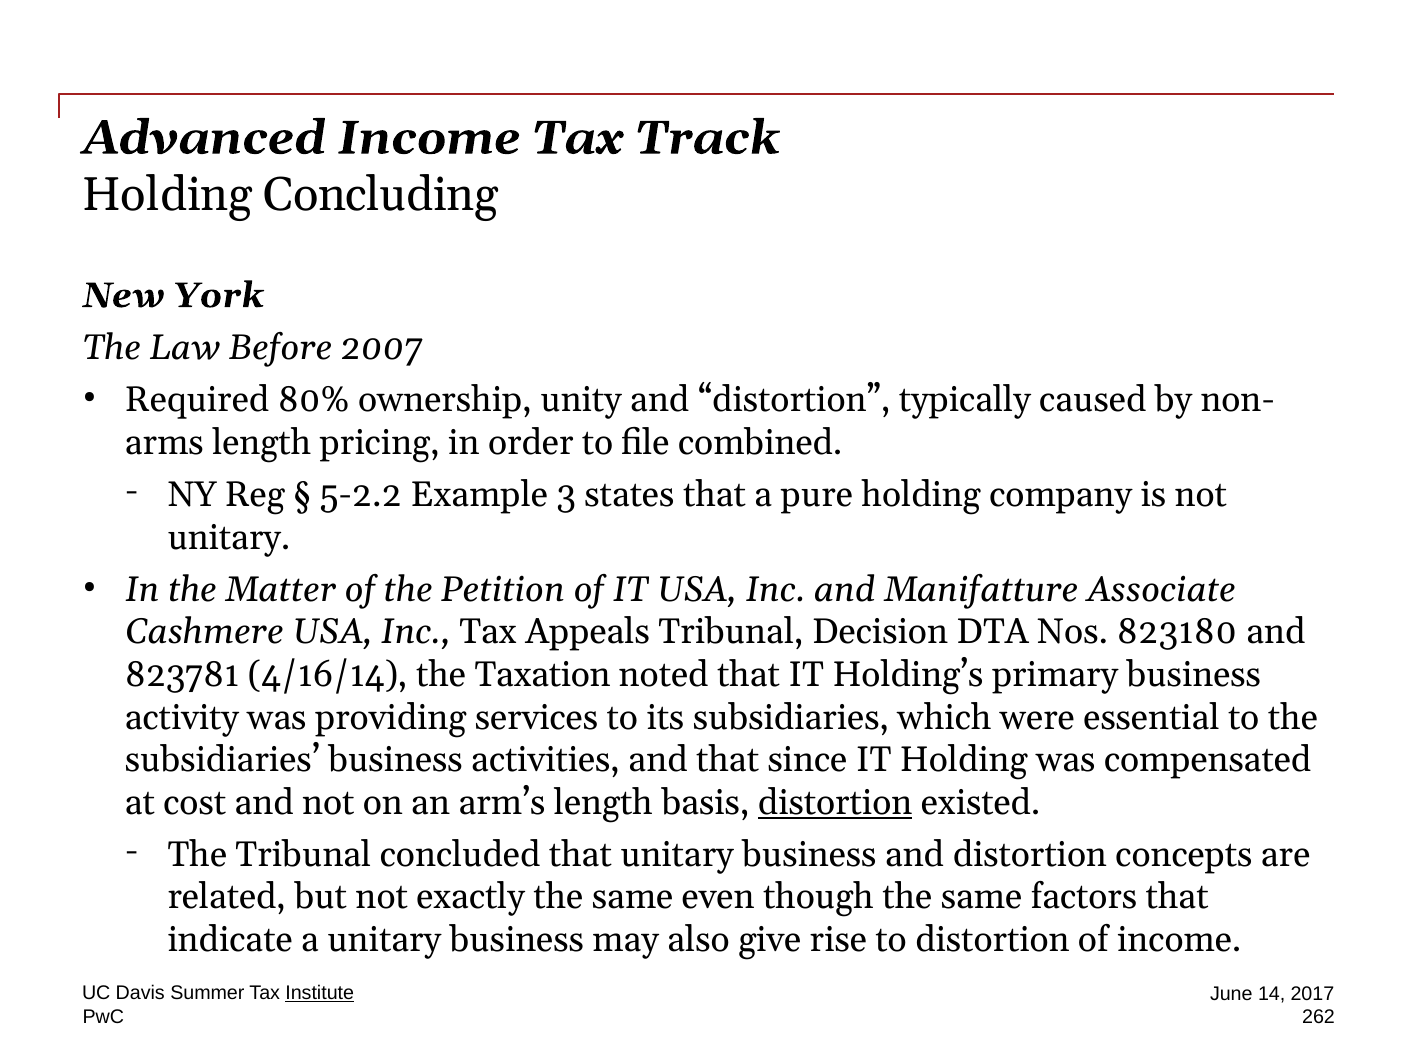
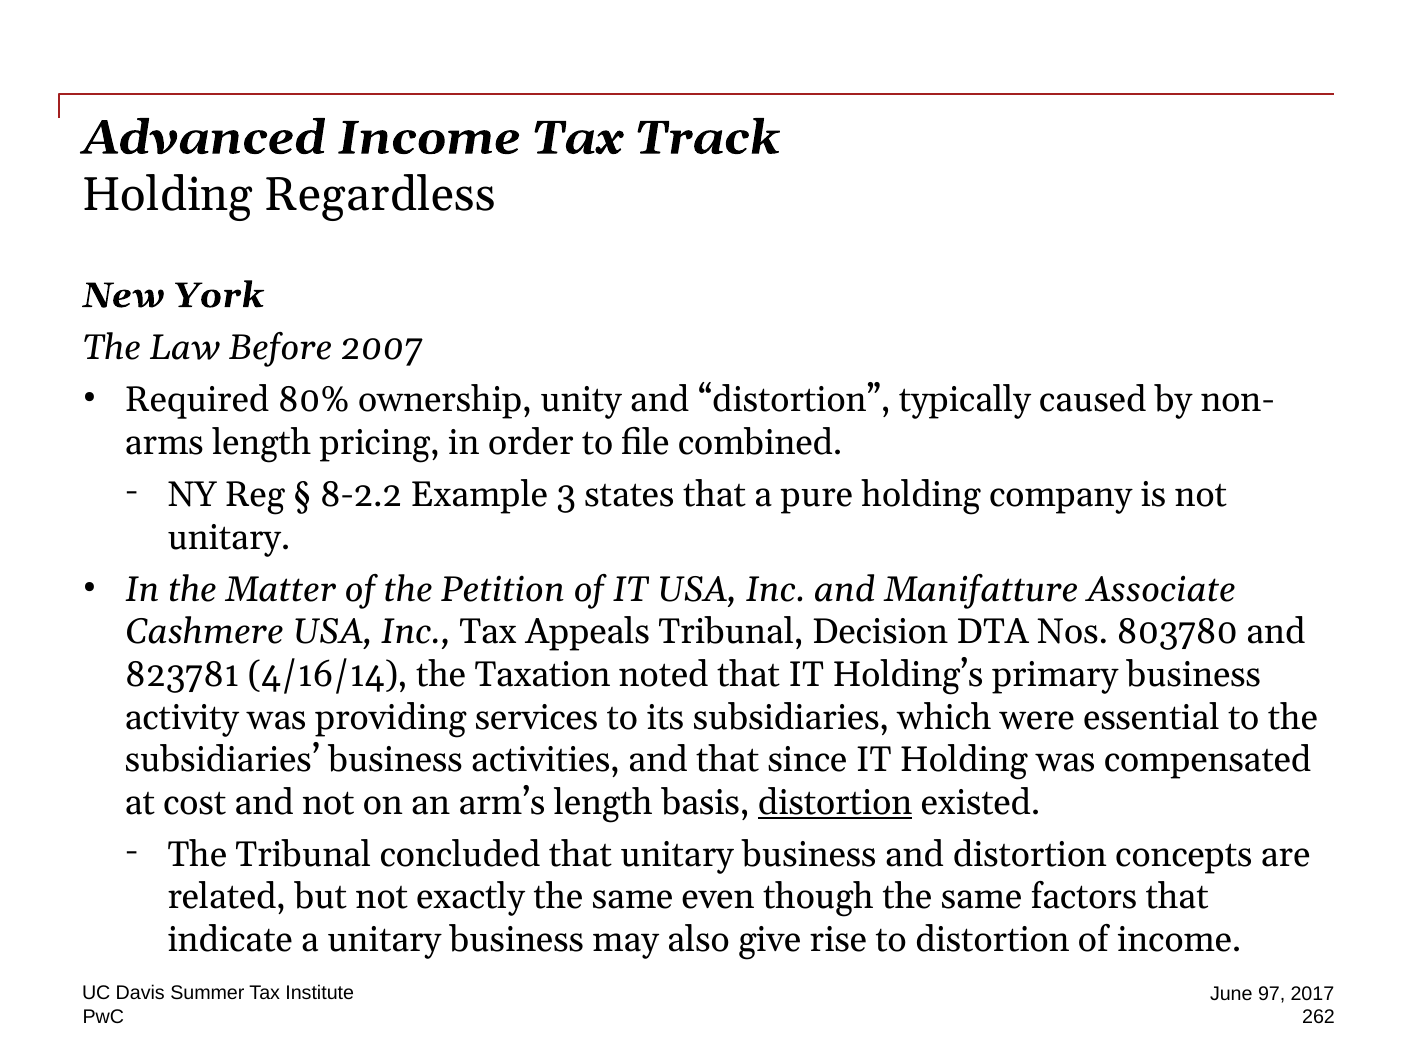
Concluding: Concluding -> Regardless
5-2.2: 5-2.2 -> 8-2.2
823180: 823180 -> 803780
Institute underline: present -> none
14: 14 -> 97
